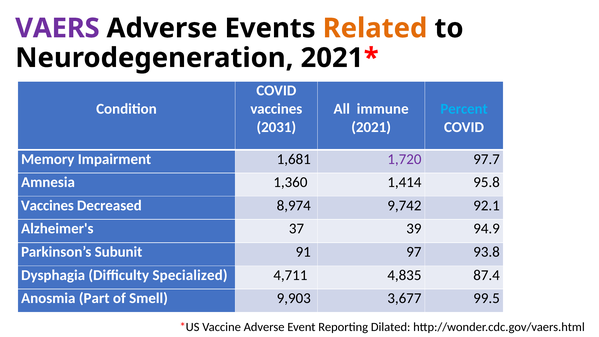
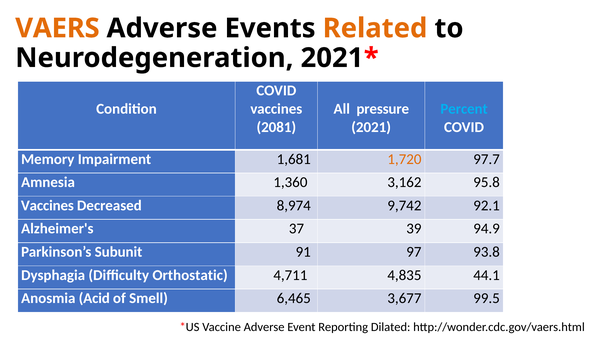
VAERS colour: purple -> orange
immune: immune -> pressure
2031: 2031 -> 2081
1,720 colour: purple -> orange
1,414: 1,414 -> 3,162
Specialized: Specialized -> Orthostatic
87.4: 87.4 -> 44.1
Part: Part -> Acid
9,903: 9,903 -> 6,465
